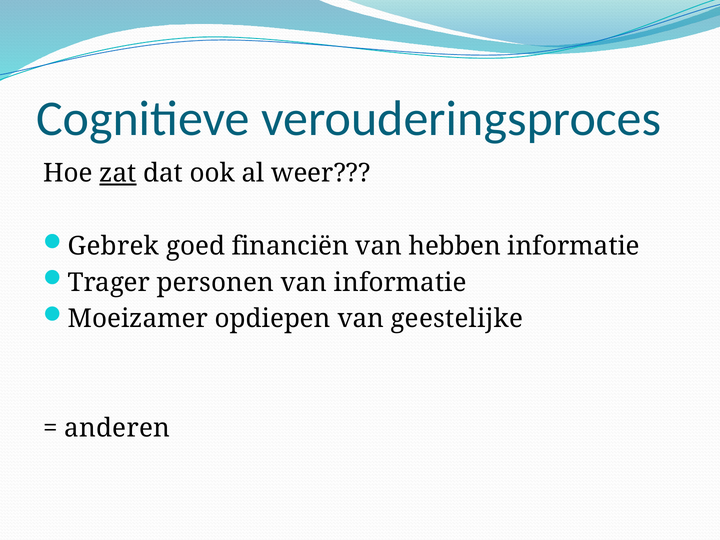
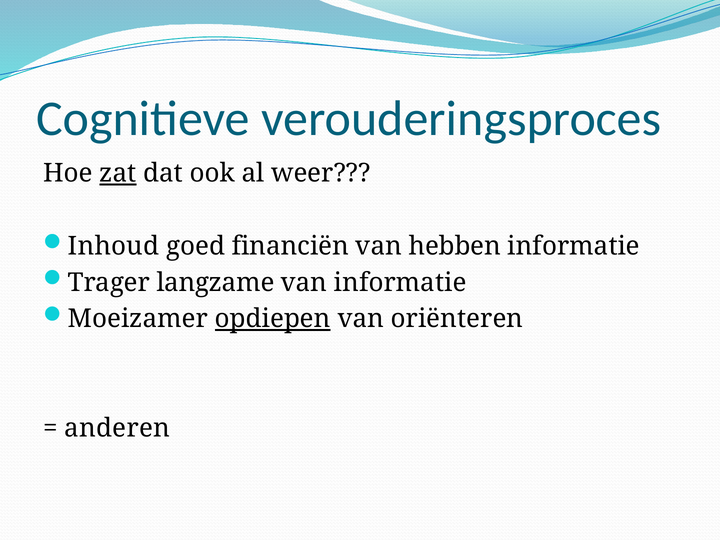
Gebrek: Gebrek -> Inhoud
personen: personen -> langzame
opdiepen underline: none -> present
geestelijke: geestelijke -> oriënteren
